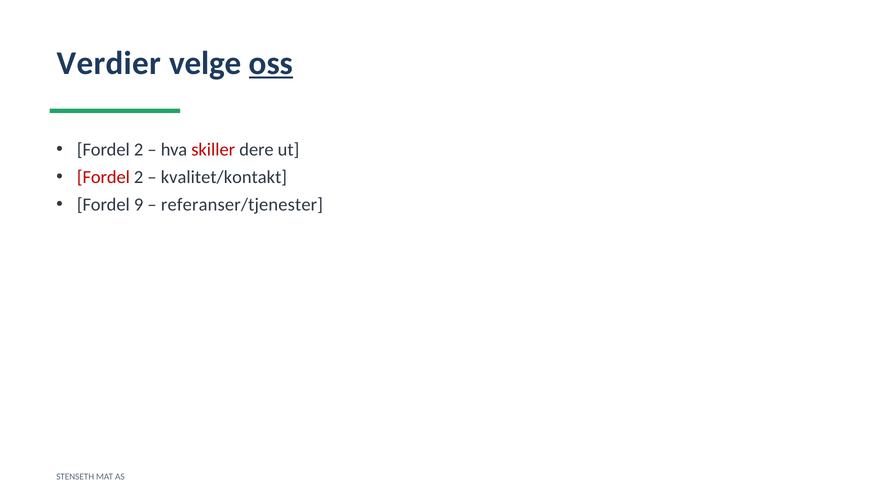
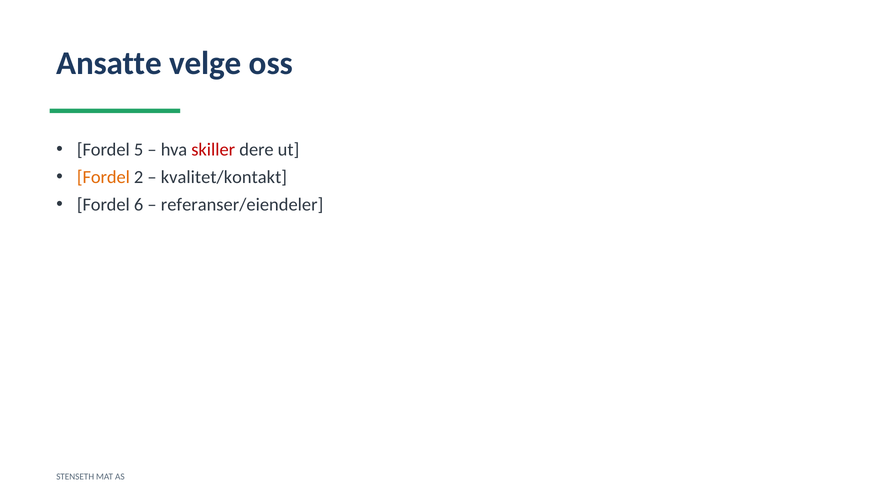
Verdier: Verdier -> Ansatte
oss underline: present -> none
2 at (139, 150): 2 -> 5
Fordel at (103, 177) colour: red -> orange
9: 9 -> 6
referanser/tjenester: referanser/tjenester -> referanser/eiendeler
